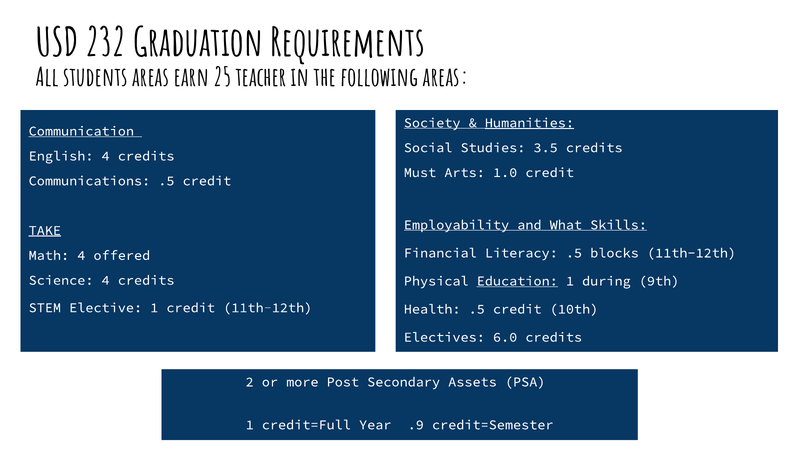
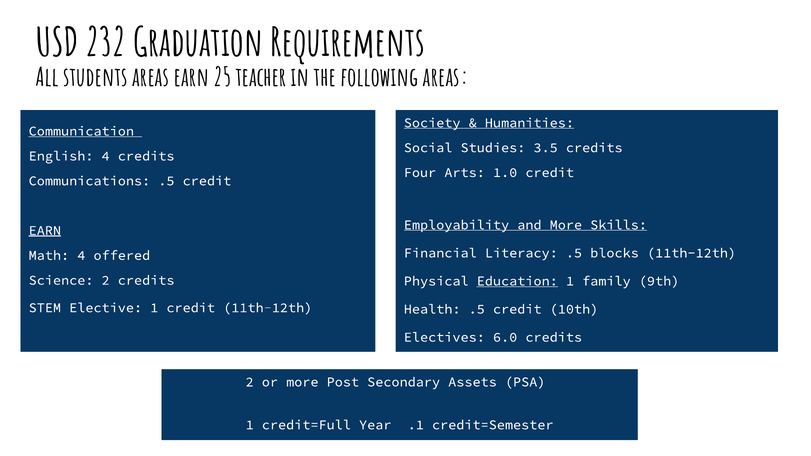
Humanities underline: present -> none
Must: Must -> Four
and What: What -> More
TAKE at (45, 231): TAKE -> EARN
Science 4: 4 -> 2
during: during -> family
.9: .9 -> .1
